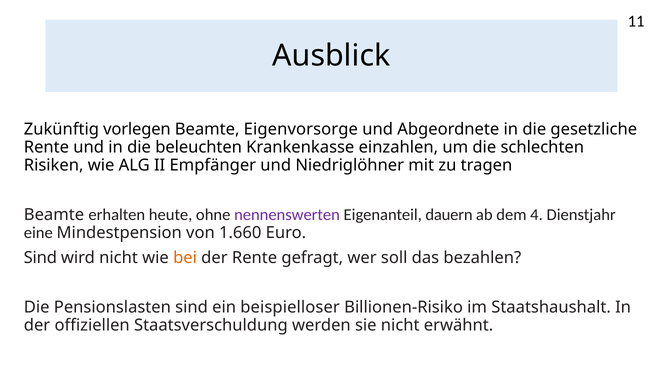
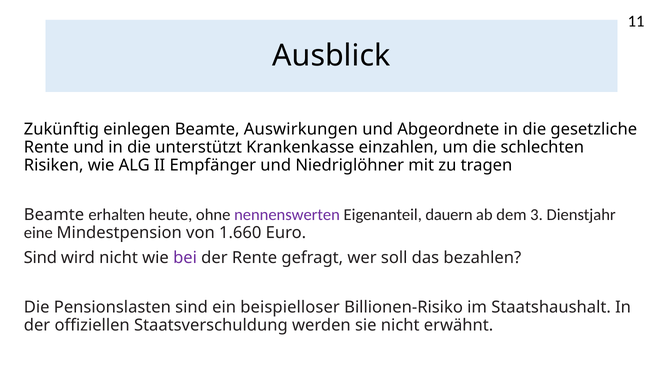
vorlegen: vorlegen -> einlegen
Eigenvorsorge: Eigenvorsorge -> Auswirkungen
beleuchten: beleuchten -> unterstützt
4: 4 -> 3
bei colour: orange -> purple
